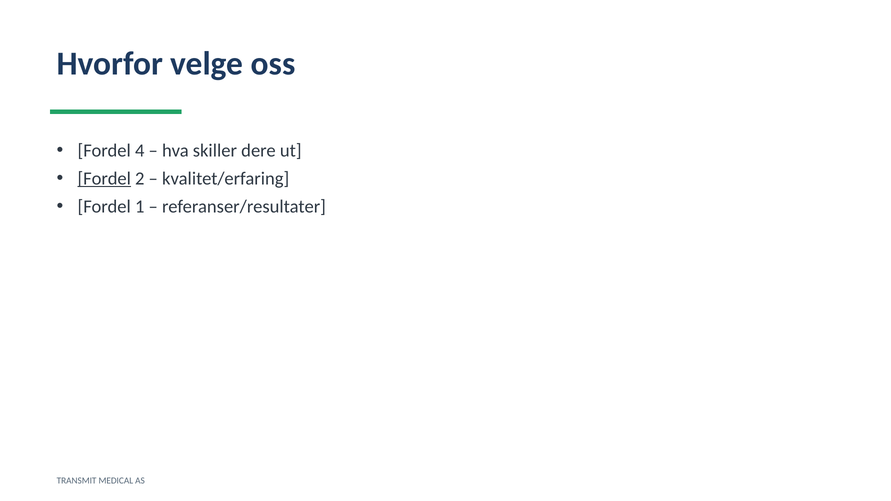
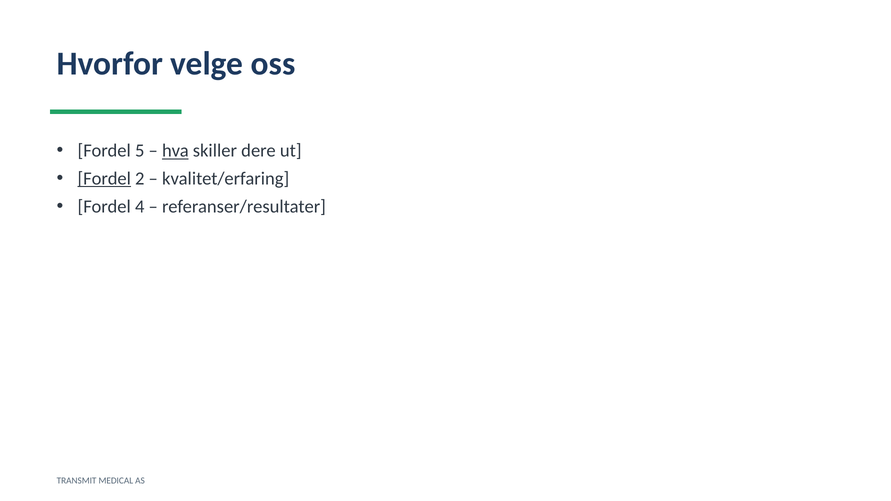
4: 4 -> 5
hva underline: none -> present
1: 1 -> 4
